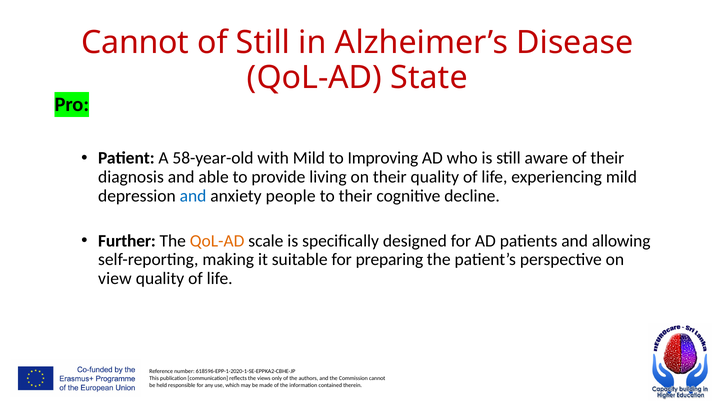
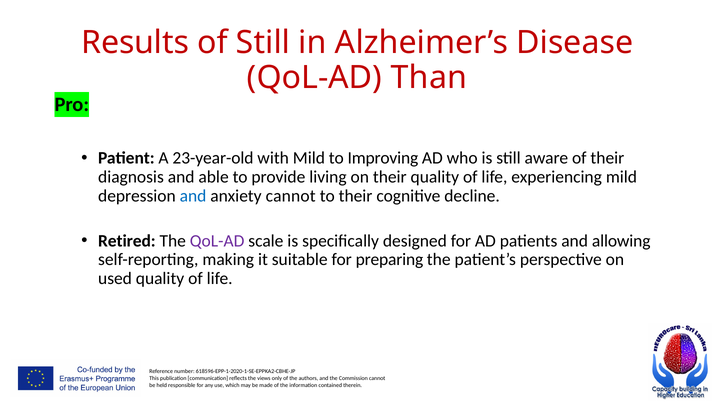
Cannot at (135, 43): Cannot -> Results
State: State -> Than
58-year-old: 58-year-old -> 23-year-old
anxiety people: people -> cannot
Further: Further -> Retired
QoL-AD at (217, 241) colour: orange -> purple
view: view -> used
